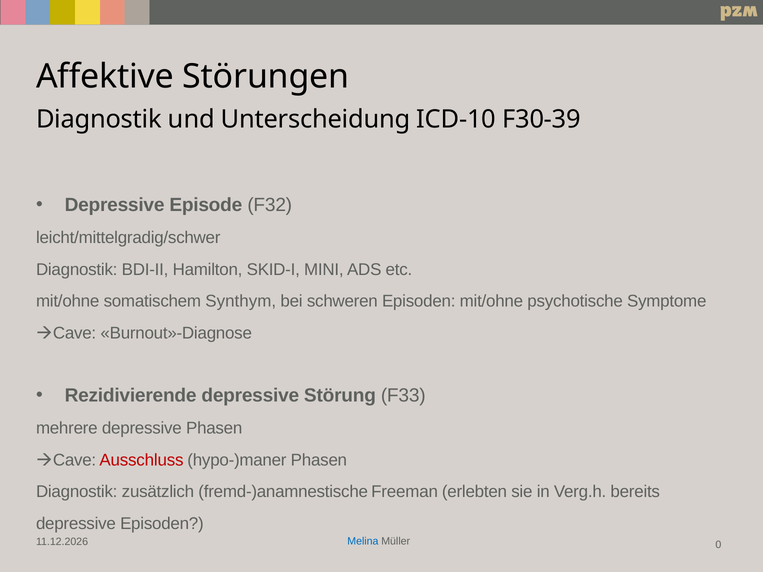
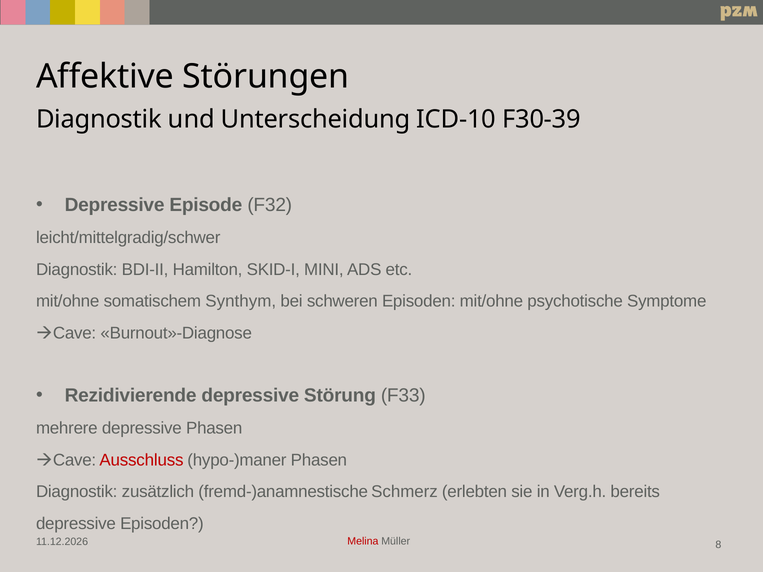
Freeman: Freeman -> Schmerz
Melina colour: blue -> red
0: 0 -> 8
